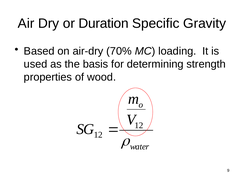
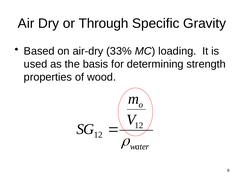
Duration: Duration -> Through
70%: 70% -> 33%
